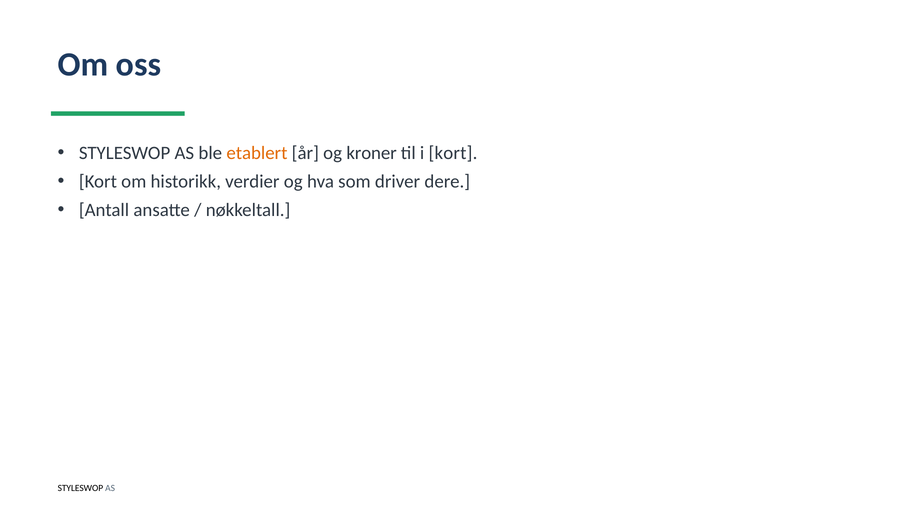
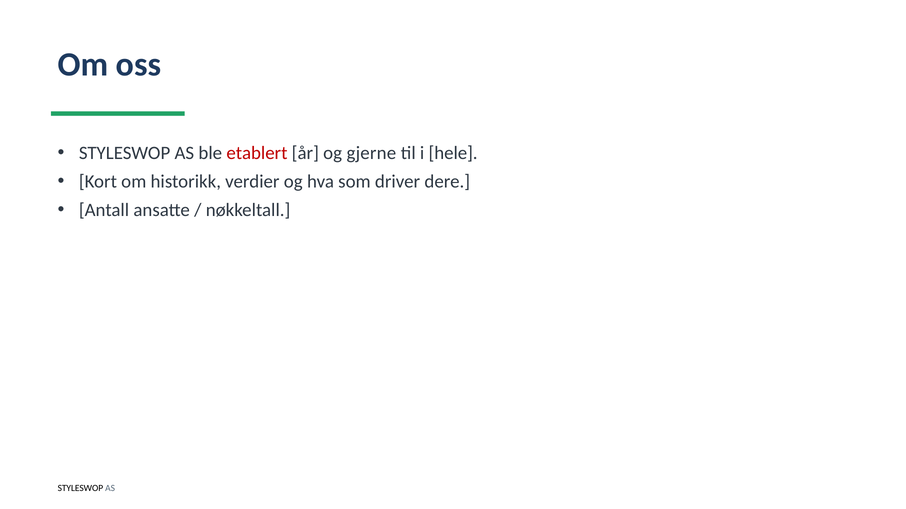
etablert colour: orange -> red
kroner: kroner -> gjerne
i kort: kort -> hele
